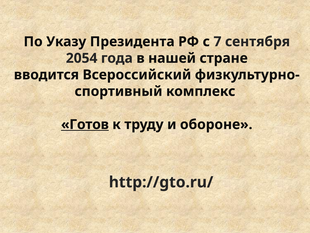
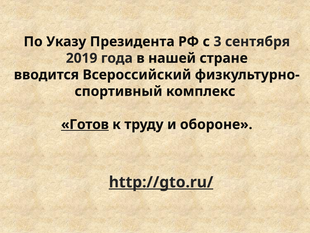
7: 7 -> 3
2054: 2054 -> 2019
http://gto.ru/ underline: none -> present
